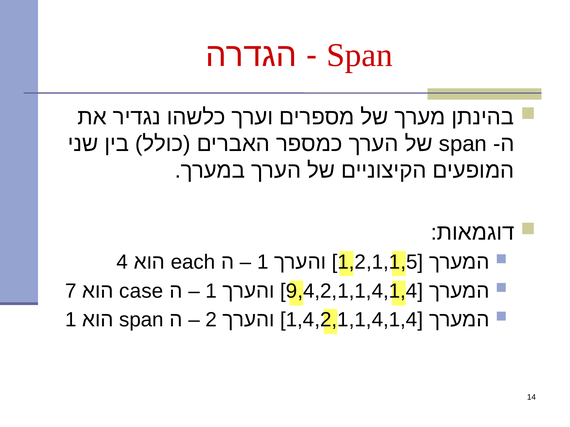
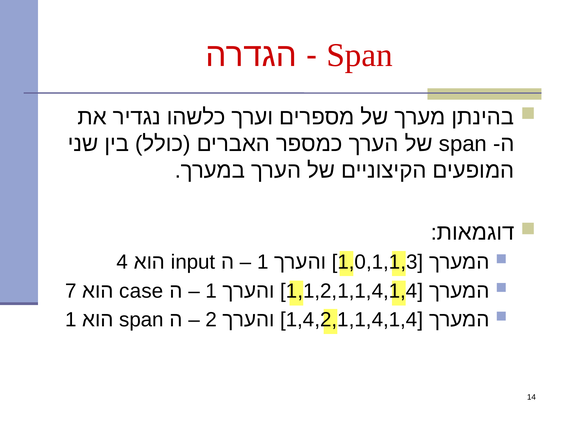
each: each -> input
1,2,1,1,5: 1,2,1,1,5 -> 1,0,1,1,3
9,4,2,1,1,4,1,4: 9,4,2,1,1,4,1,4 -> 1,1,2,1,1,4,1,4
